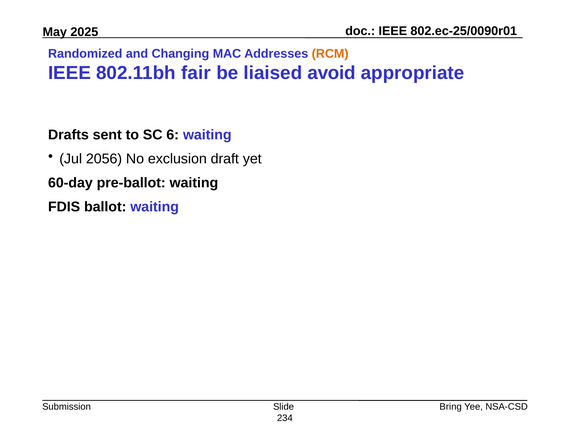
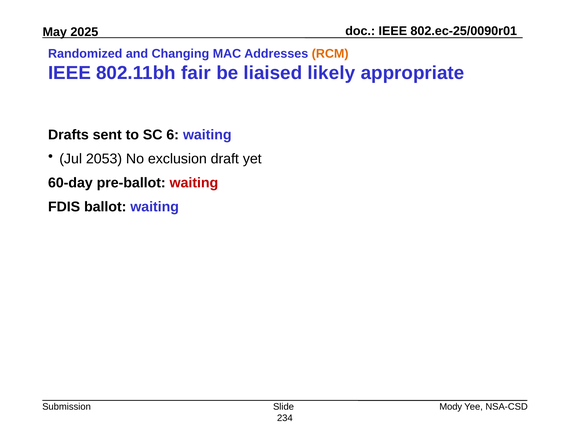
avoid: avoid -> likely
2056: 2056 -> 2053
waiting at (194, 183) colour: black -> red
Bring: Bring -> Mody
